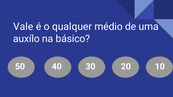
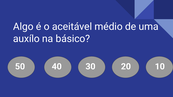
Vale: Vale -> Algo
qualquer: qualquer -> aceitável
